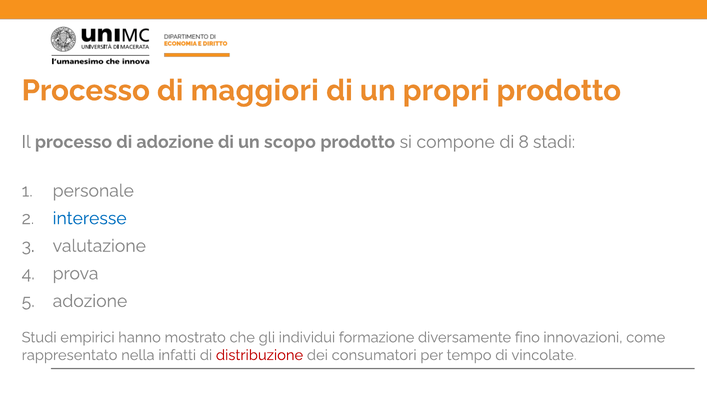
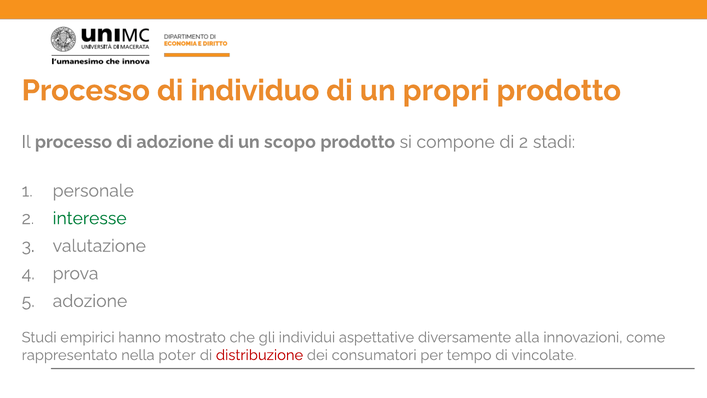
maggiori: maggiori -> individuo
di 8: 8 -> 2
interesse colour: blue -> green
formazione: formazione -> aspettative
fino: fino -> alla
infatti: infatti -> poter
